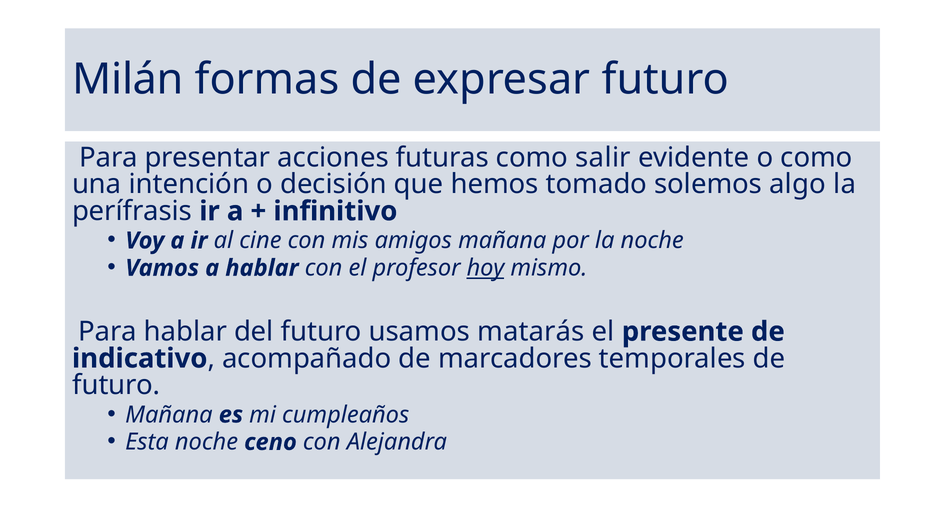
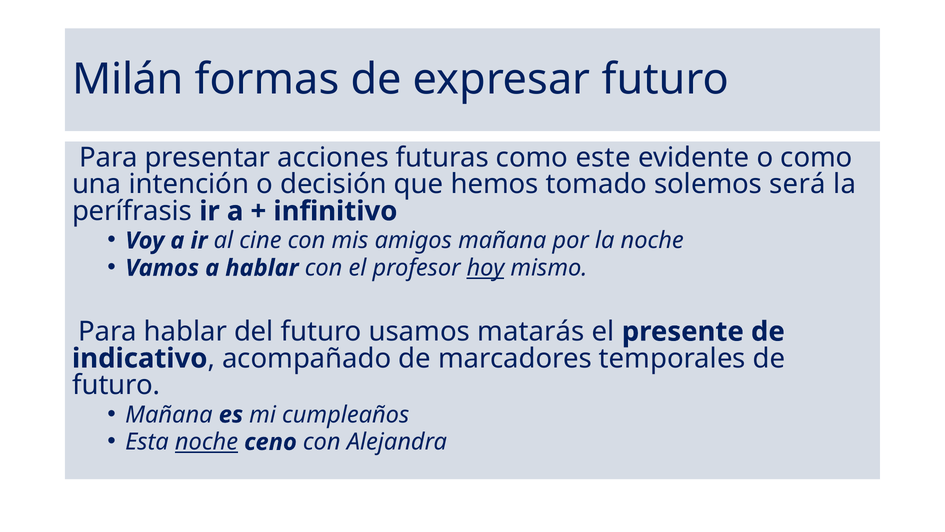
salir: salir -> este
algo: algo -> será
noche at (206, 442) underline: none -> present
